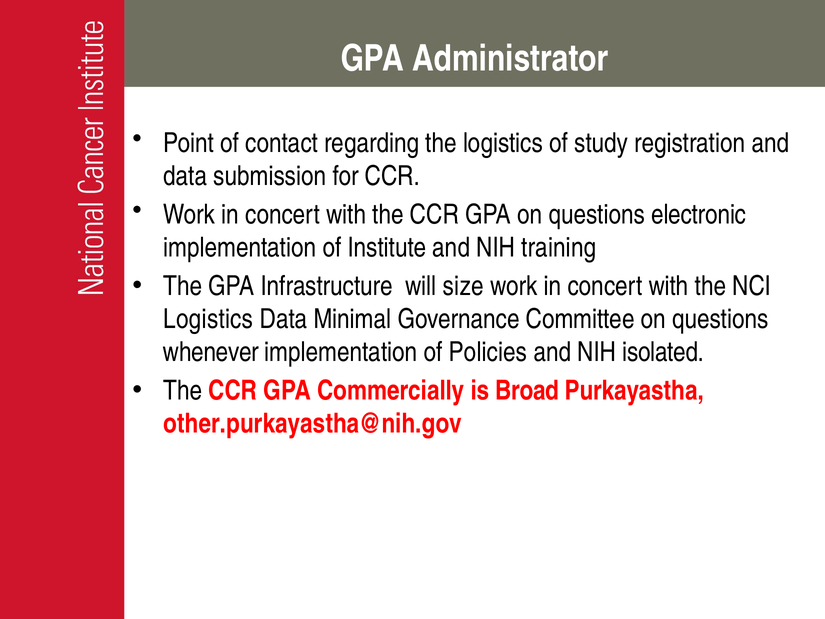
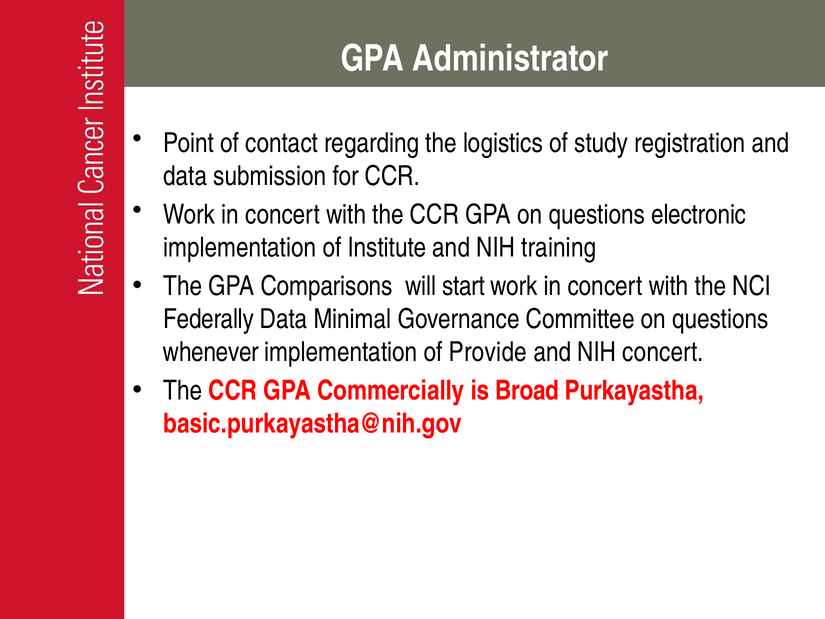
Infrastructure: Infrastructure -> Comparisons
size: size -> start
Logistics at (208, 319): Logistics -> Federally
Policies: Policies -> Provide
NIH isolated: isolated -> concert
other.purkayastha@nih.gov: other.purkayastha@nih.gov -> basic.purkayastha@nih.gov
